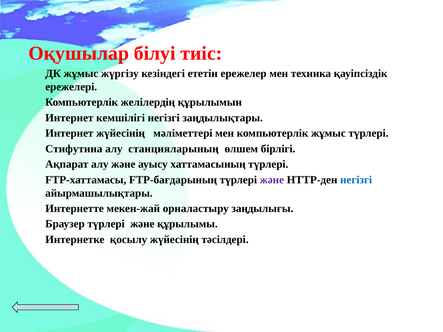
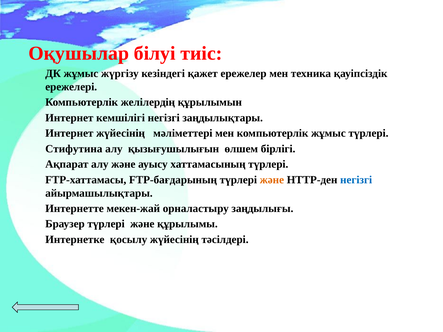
ететін: ететін -> қажет
станцияларының: станцияларының -> қызығушылығын
және at (272, 180) colour: purple -> orange
